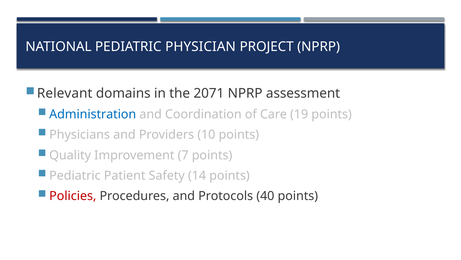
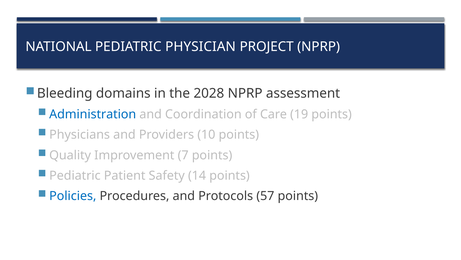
Relevant: Relevant -> Bleeding
2071: 2071 -> 2028
Policies colour: red -> blue
40: 40 -> 57
